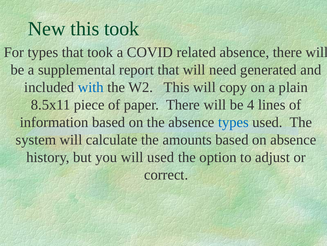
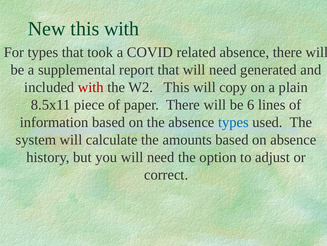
this took: took -> with
with at (91, 87) colour: blue -> red
4: 4 -> 6
you will used: used -> need
